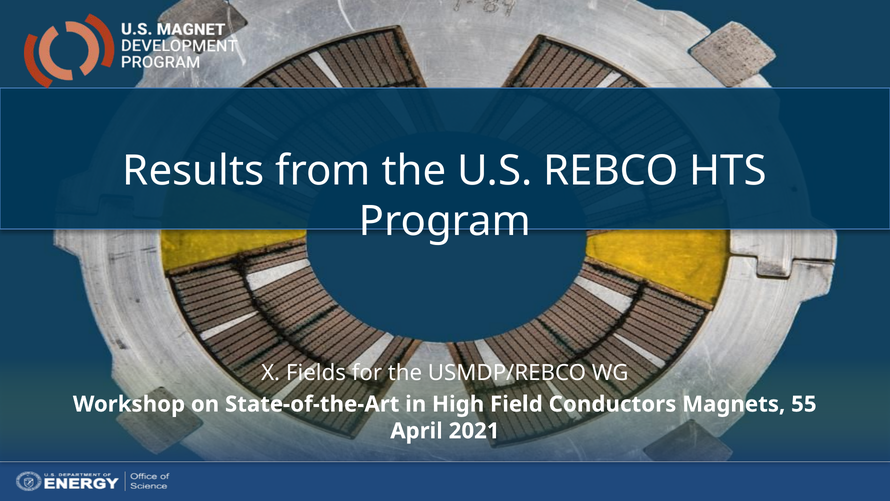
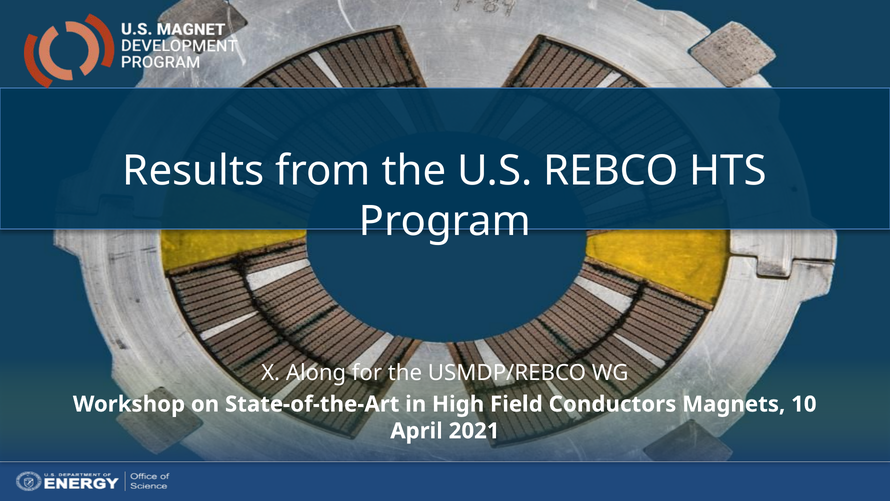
Fields: Fields -> Along
55: 55 -> 10
